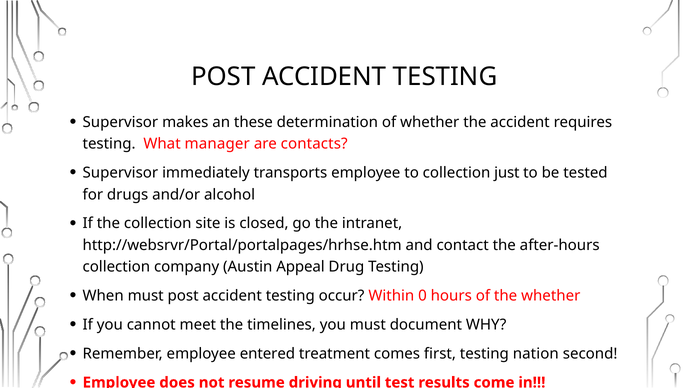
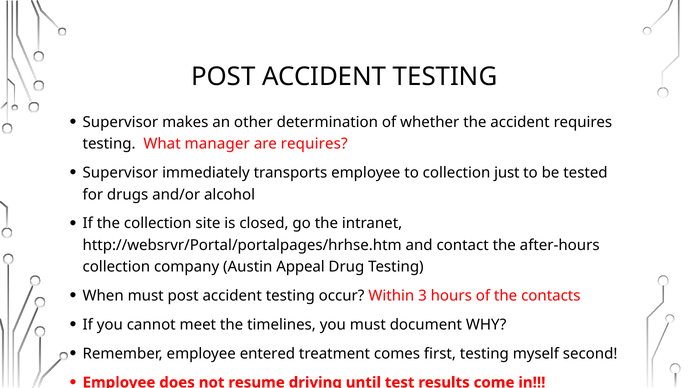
these: these -> other
are contacts: contacts -> requires
0: 0 -> 3
the whether: whether -> contacts
nation: nation -> myself
